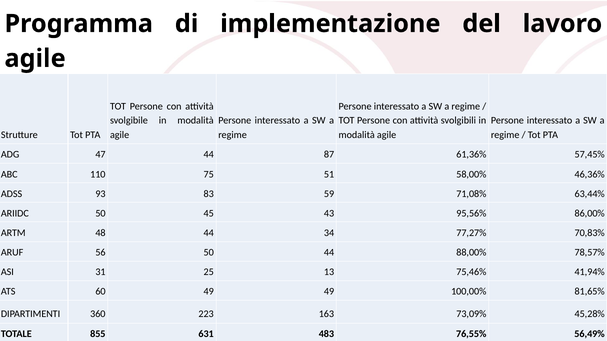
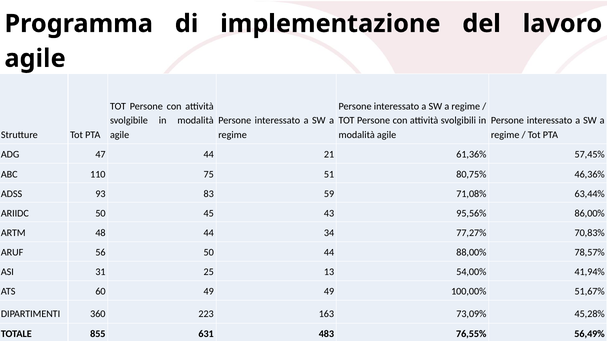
87: 87 -> 21
58,00%: 58,00% -> 80,75%
75,46%: 75,46% -> 54,00%
81,65%: 81,65% -> 51,67%
